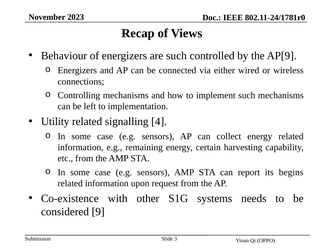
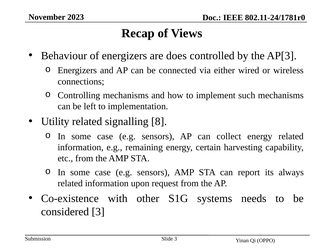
are such: such -> does
AP[9: AP[9 -> AP[3
4: 4 -> 8
begins: begins -> always
considered 9: 9 -> 3
